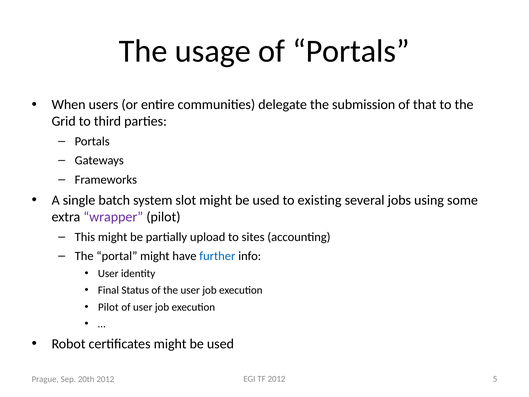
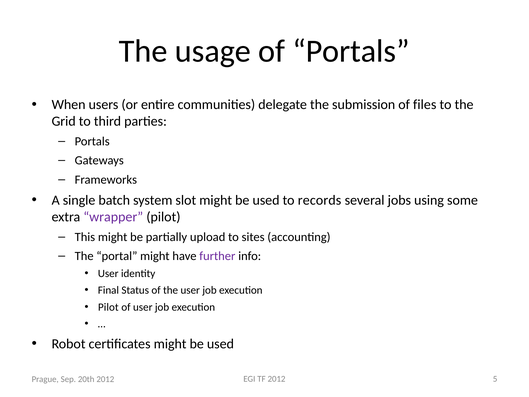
that: that -> files
existing: existing -> records
further colour: blue -> purple
